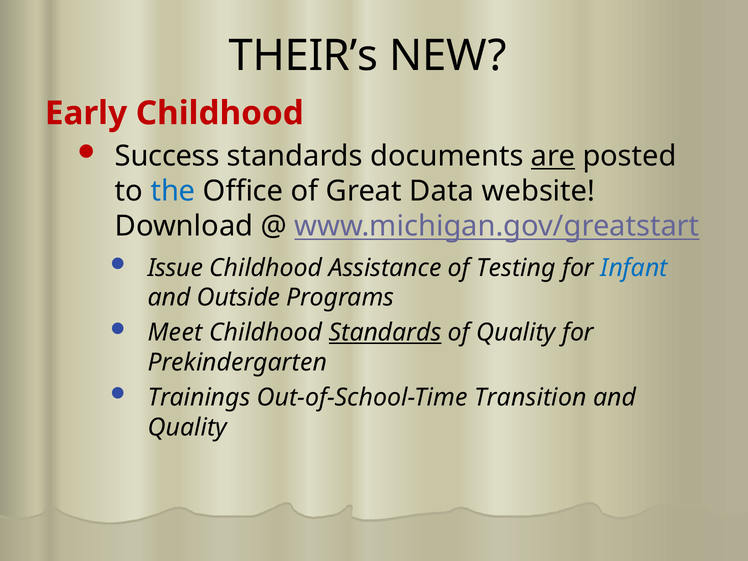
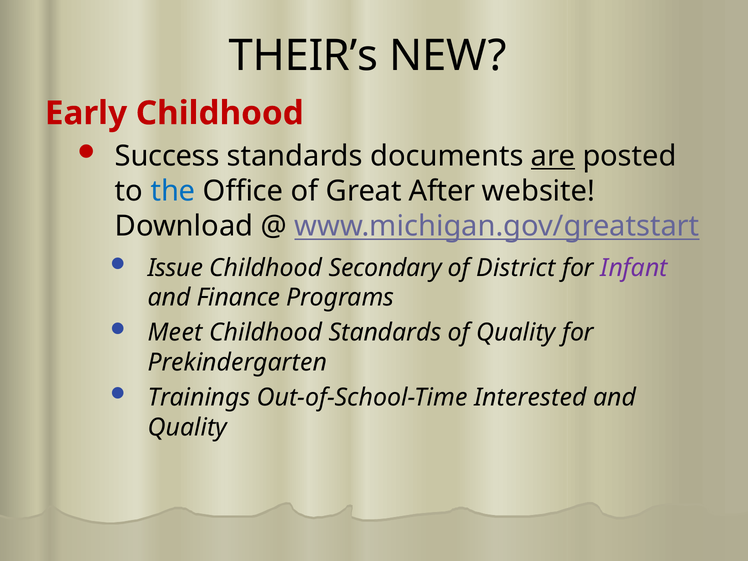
Data: Data -> After
Assistance: Assistance -> Secondary
Testing: Testing -> District
Infant colour: blue -> purple
Outside: Outside -> Finance
Standards at (385, 333) underline: present -> none
Transition: Transition -> Interested
